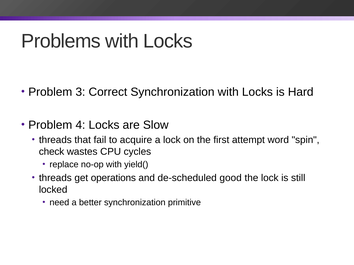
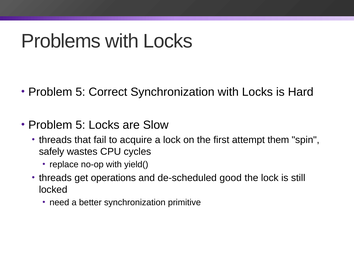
3 at (80, 92): 3 -> 5
4 at (80, 125): 4 -> 5
word: word -> them
check: check -> safely
